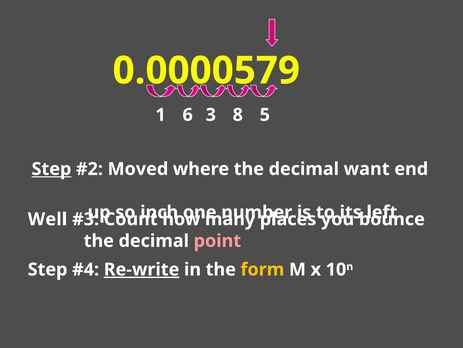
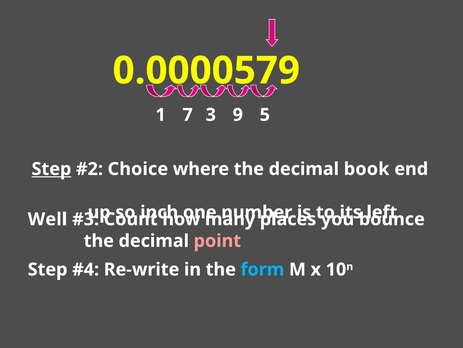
6: 6 -> 7
8: 8 -> 9
Moved: Moved -> Choice
want: want -> book
Re-write underline: present -> none
form colour: yellow -> light blue
